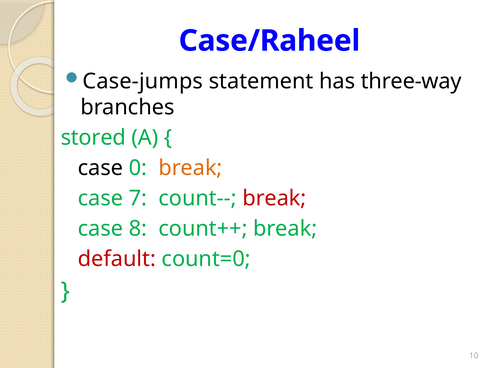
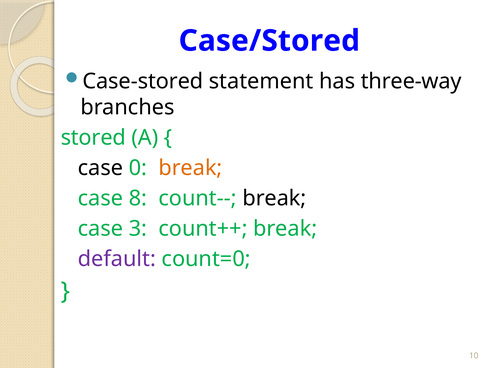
Case/Raheel: Case/Raheel -> Case/Stored
Case-jumps: Case-jumps -> Case-stored
7: 7 -> 8
break at (274, 198) colour: red -> black
8: 8 -> 3
default colour: red -> purple
